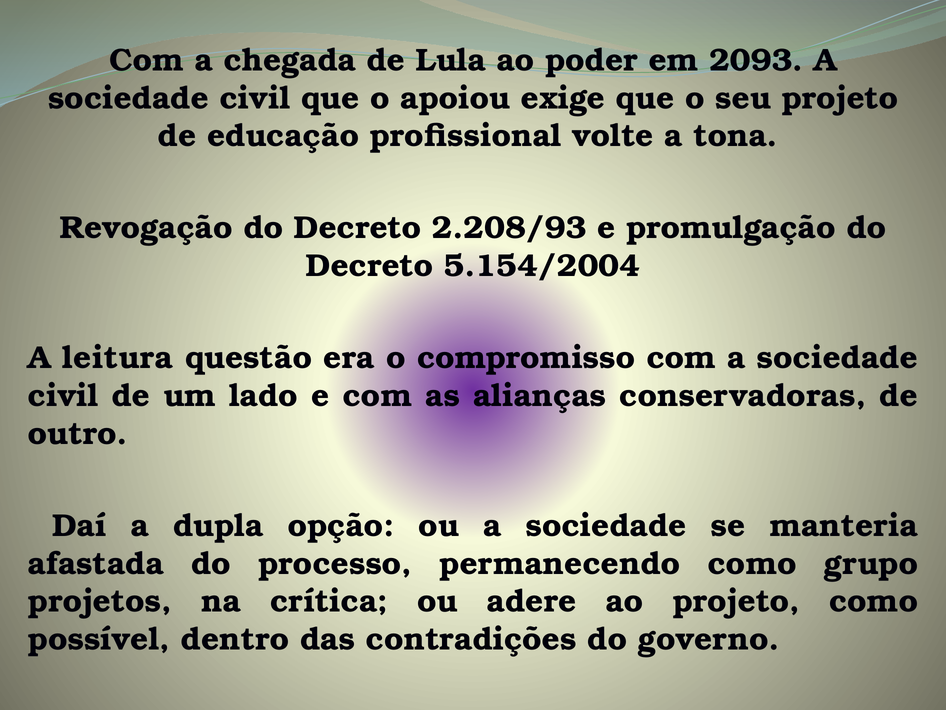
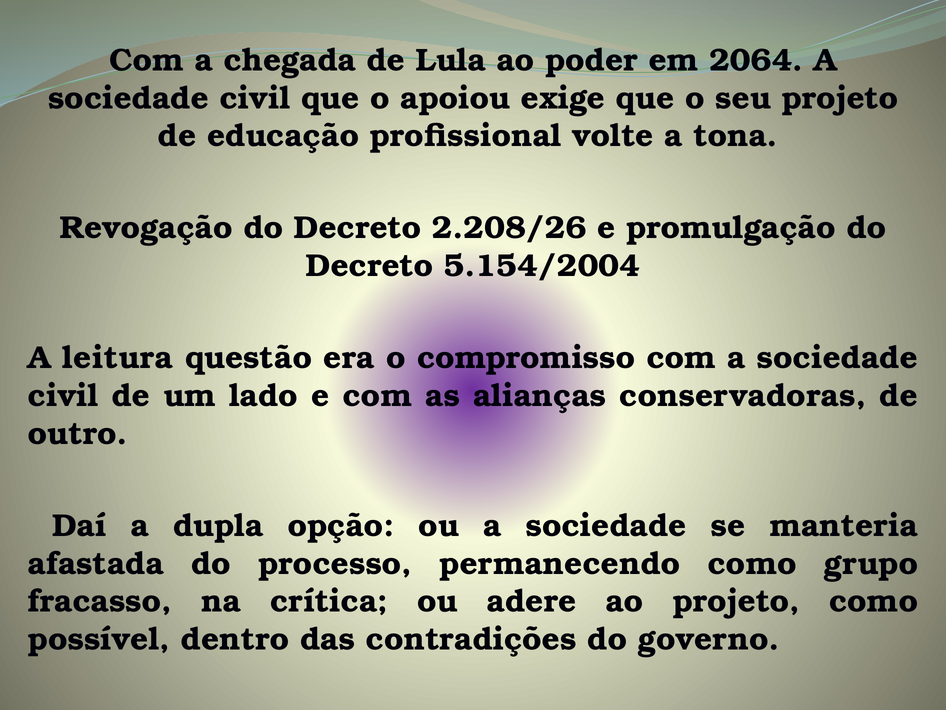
2093: 2093 -> 2064
2.208/93: 2.208/93 -> 2.208/26
projetos: projetos -> fracasso
